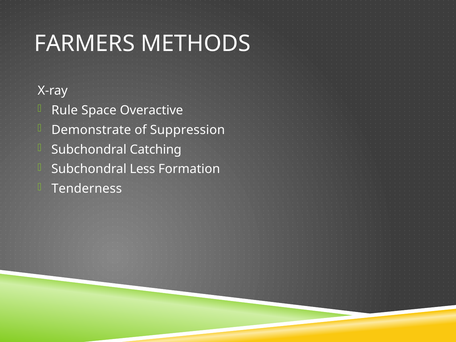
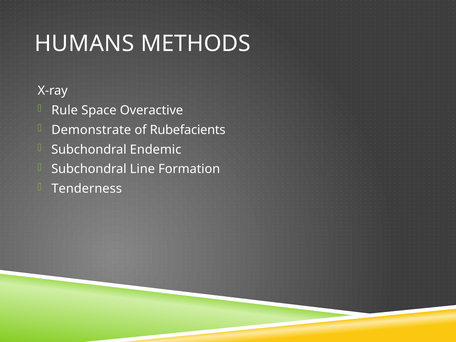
FARMERS: FARMERS -> HUMANS
Suppression: Suppression -> Rubefacients
Catching: Catching -> Endemic
Less: Less -> Line
